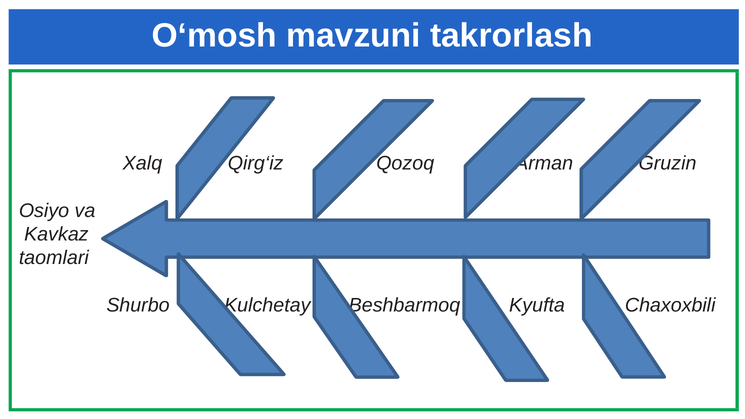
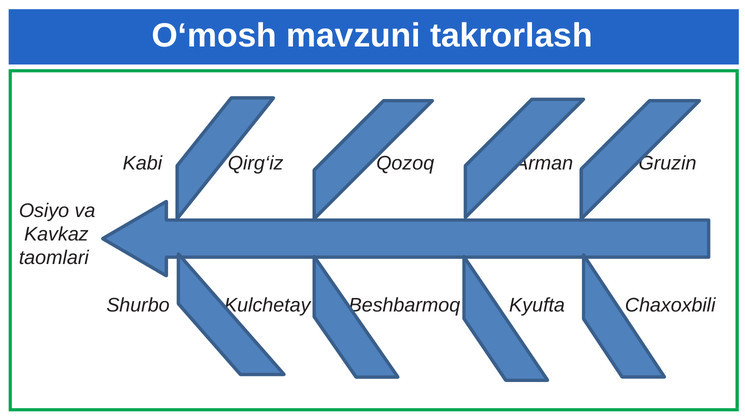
Xalq: Xalq -> Kabi
